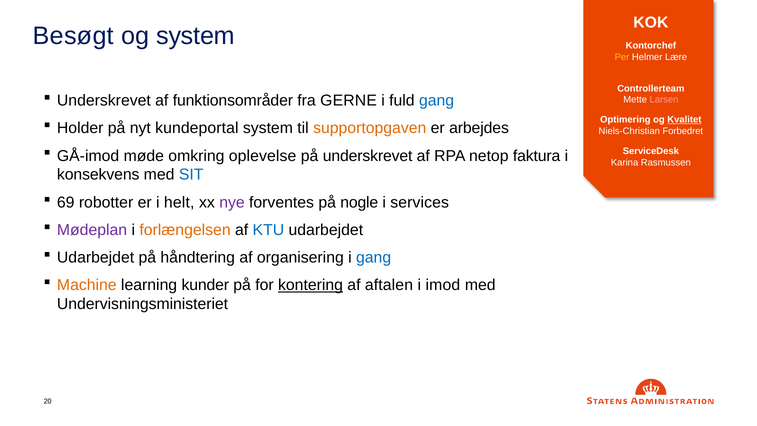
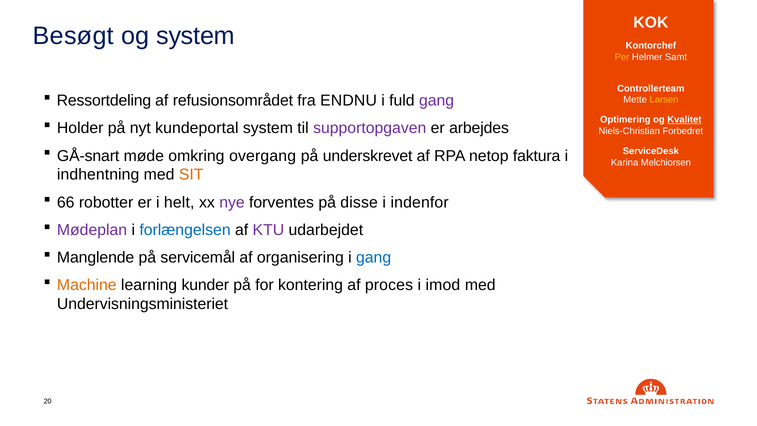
Lære: Lære -> Samt
Underskrevet at (104, 101): Underskrevet -> Ressortdeling
funktionsområder: funktionsområder -> refusionsområdet
GERNE: GERNE -> ENDNU
gang at (437, 101) colour: blue -> purple
Larsen colour: pink -> yellow
supportopgaven colour: orange -> purple
GÅ-imod: GÅ-imod -> GÅ-snart
oplevelse: oplevelse -> overgang
Rasmussen: Rasmussen -> Melchiorsen
konsekvens: konsekvens -> indhentning
SIT colour: blue -> orange
69: 69 -> 66
nogle: nogle -> disse
services: services -> indenfor
forlængelsen colour: orange -> blue
KTU colour: blue -> purple
Udarbejdet at (96, 257): Udarbejdet -> Manglende
håndtering: håndtering -> servicemål
kontering underline: present -> none
aftalen: aftalen -> proces
